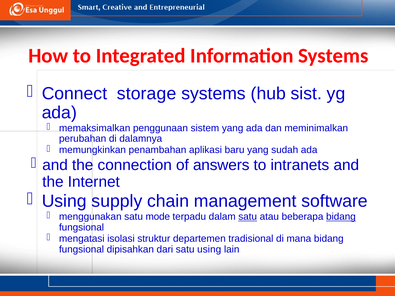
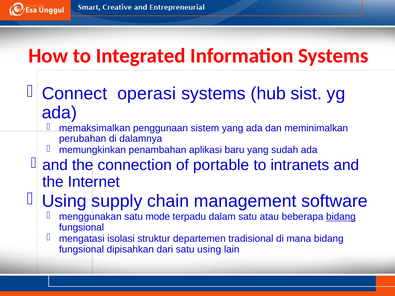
storage: storage -> operasi
answers: answers -> portable
satu at (248, 217) underline: present -> none
